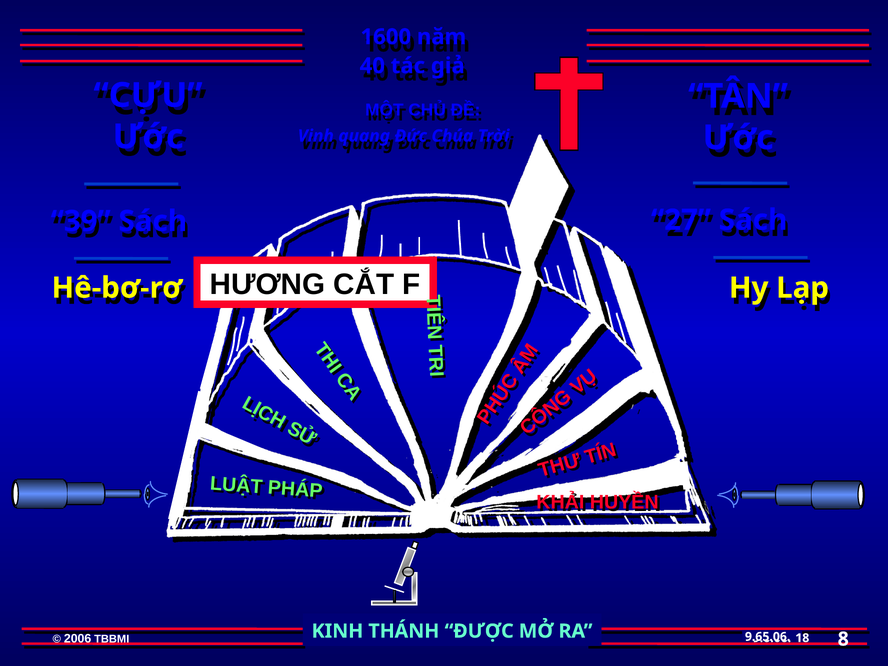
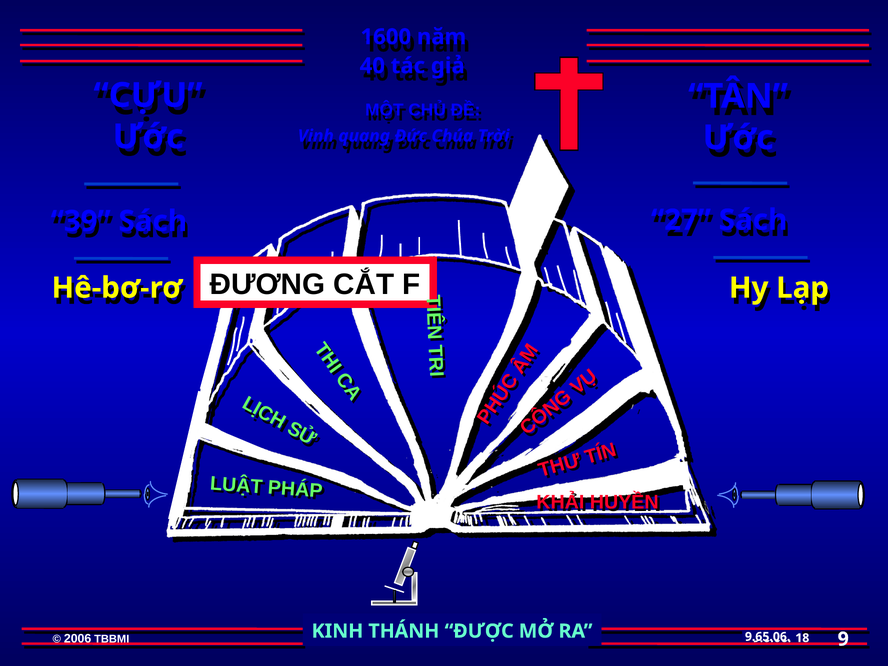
HƯƠNG: HƯƠNG -> ĐƯƠNG
8: 8 -> 9
